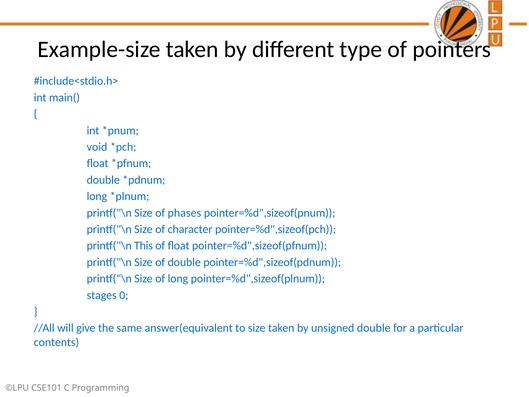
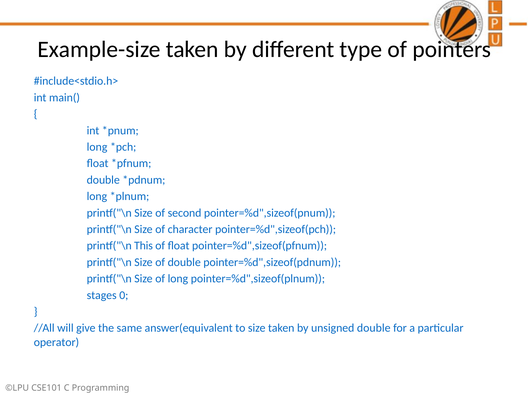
void at (97, 147): void -> long
phases: phases -> second
contents: contents -> operator
